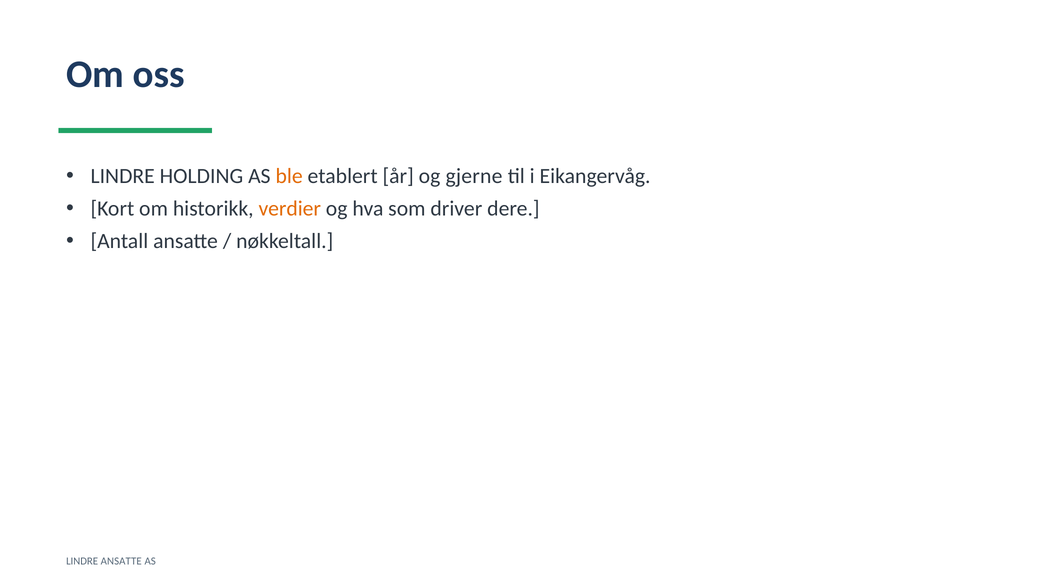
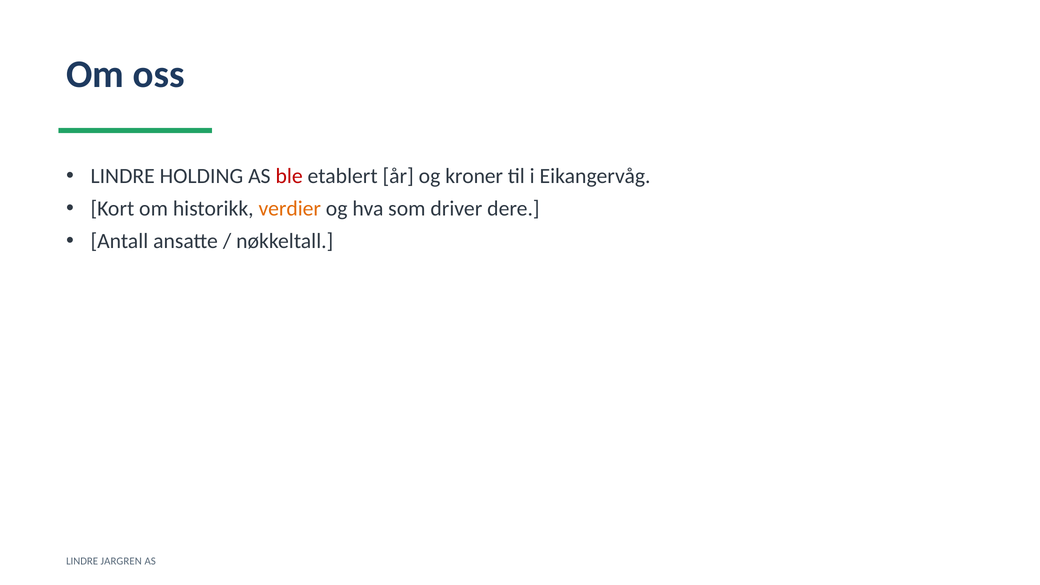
ble colour: orange -> red
gjerne: gjerne -> kroner
LINDRE ANSATTE: ANSATTE -> JARGREN
